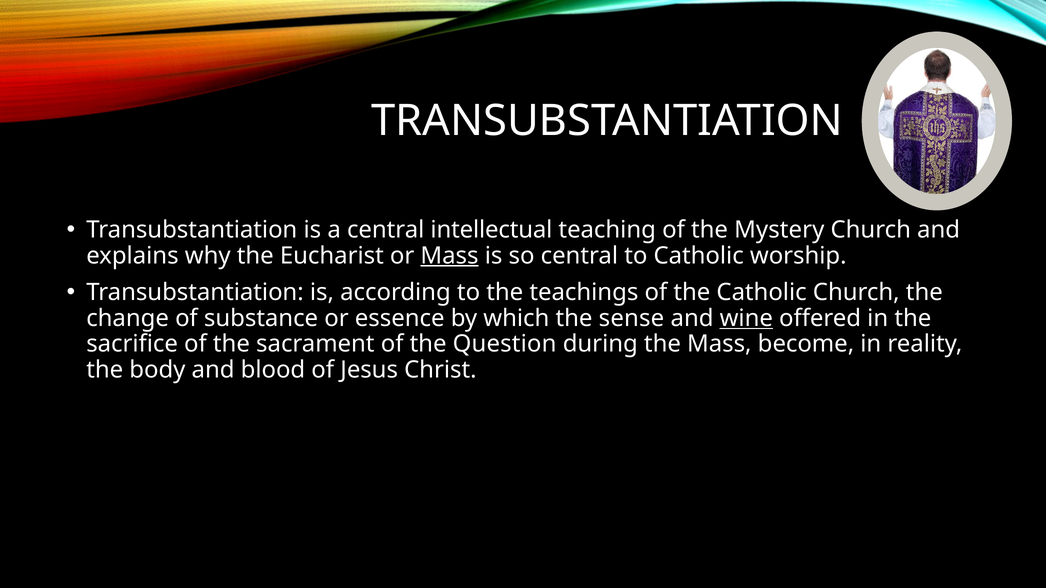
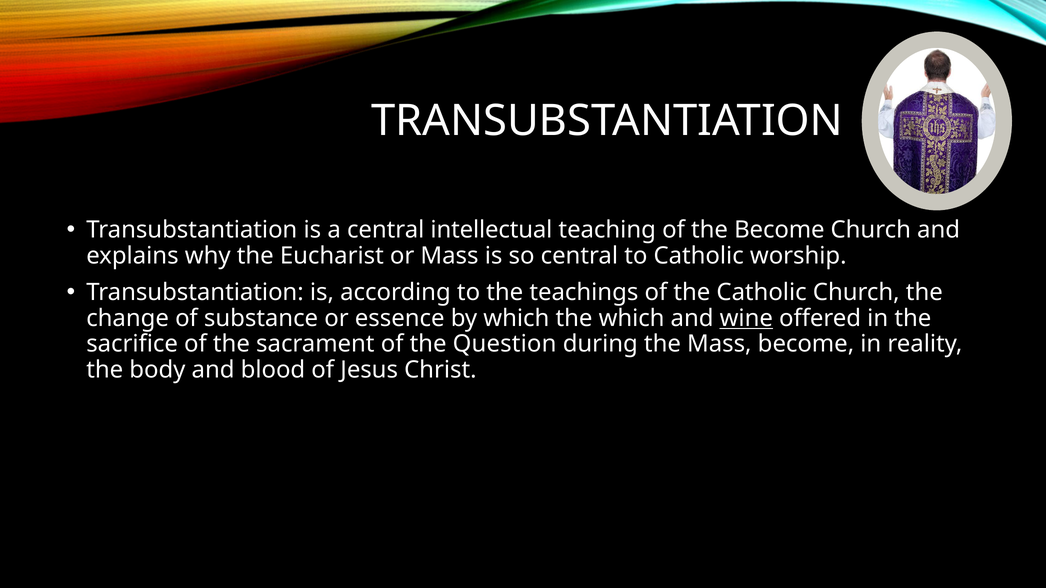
the Mystery: Mystery -> Become
Mass at (450, 256) underline: present -> none
the sense: sense -> which
